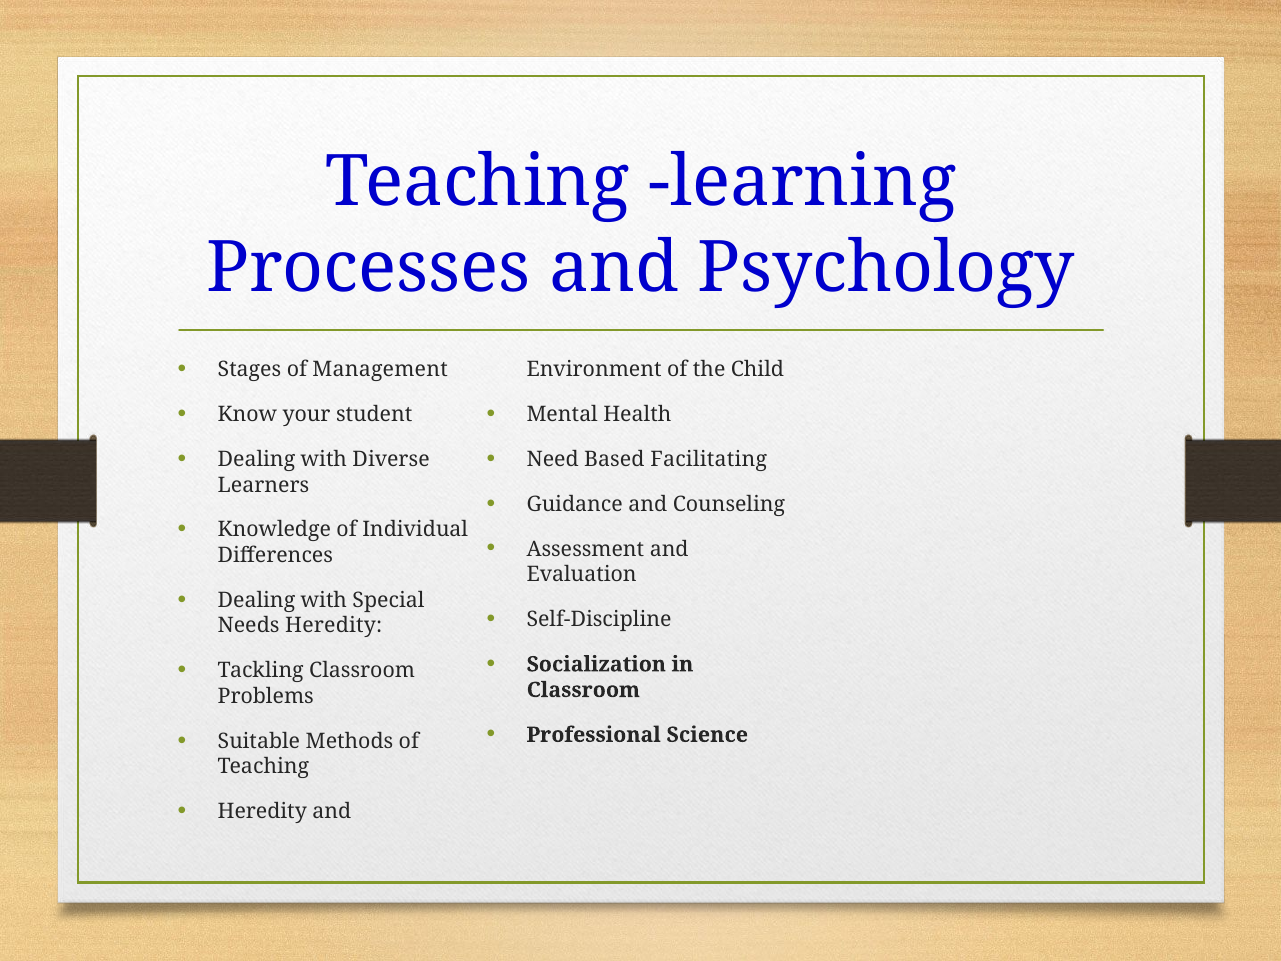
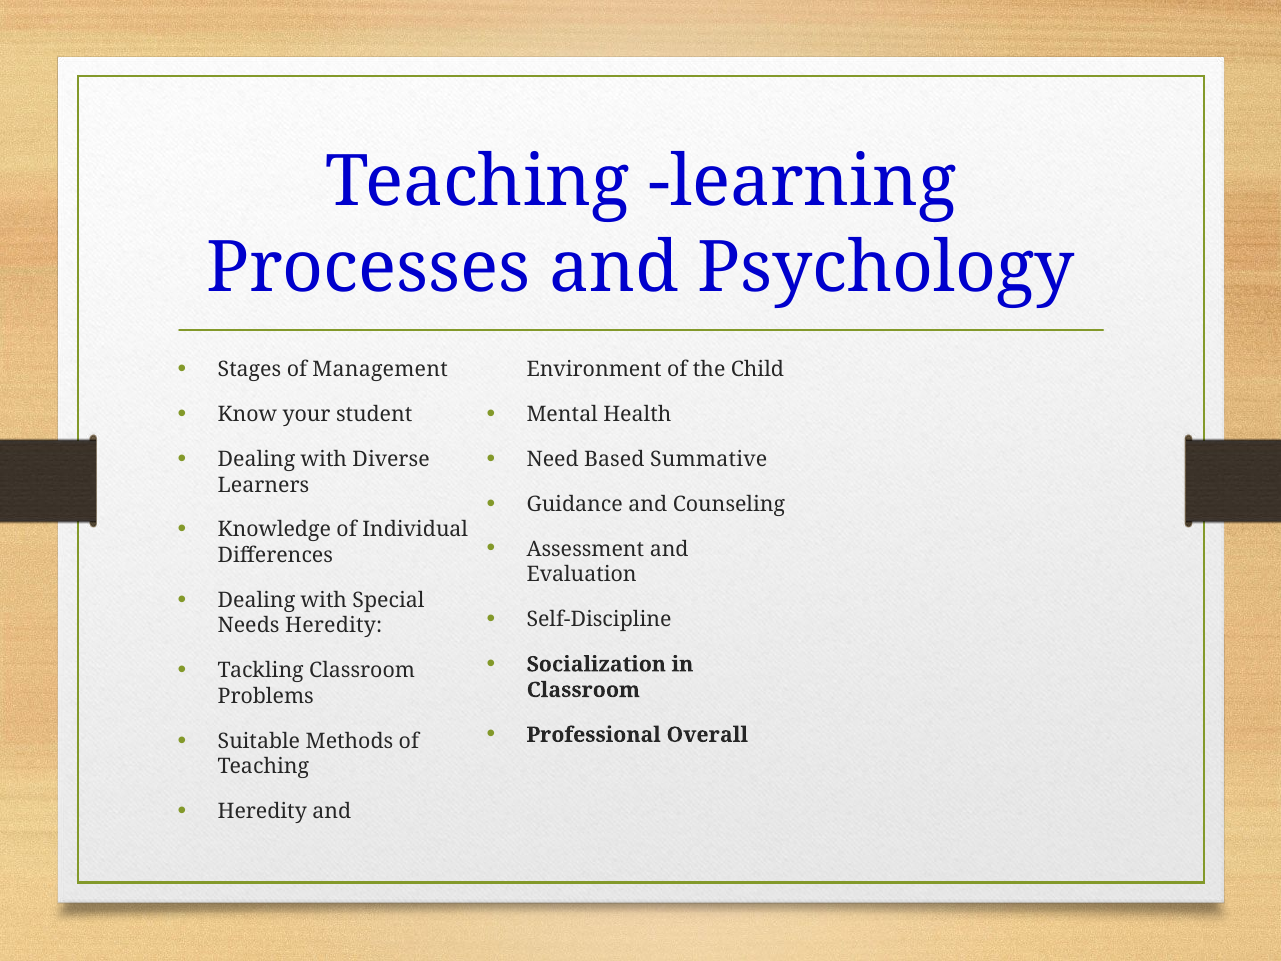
Facilitating: Facilitating -> Summative
Science: Science -> Overall
